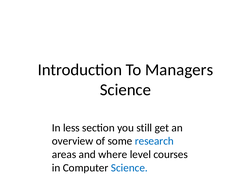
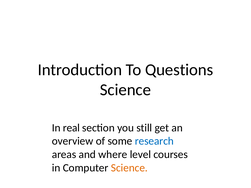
Managers: Managers -> Questions
less: less -> real
Science at (129, 168) colour: blue -> orange
